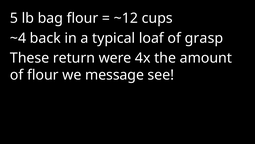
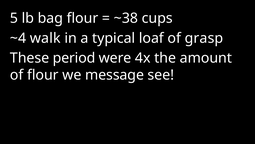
~12: ~12 -> ~38
back: back -> walk
return: return -> period
